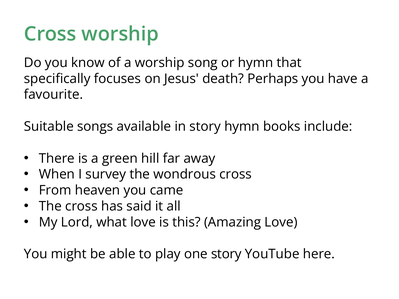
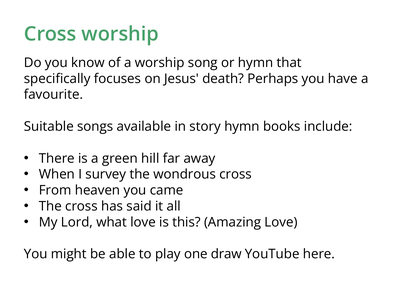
one story: story -> draw
